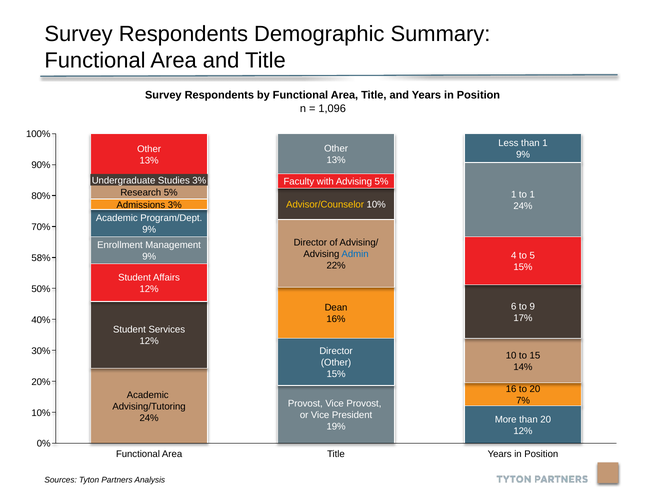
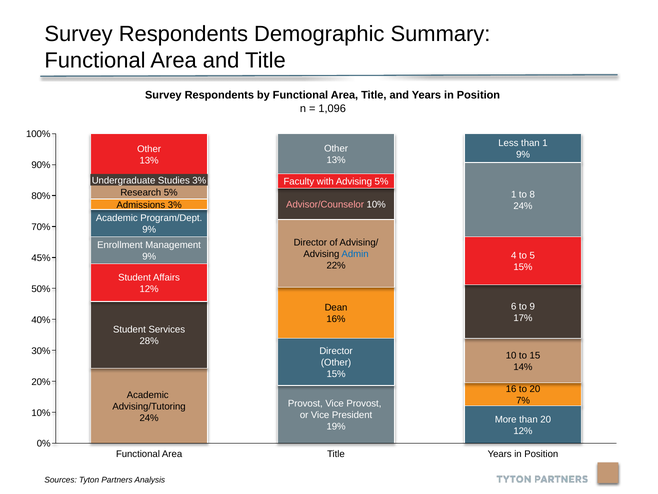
to 1: 1 -> 8
Advisor/Counselor colour: yellow -> pink
58%: 58% -> 45%
12% at (149, 341): 12% -> 28%
